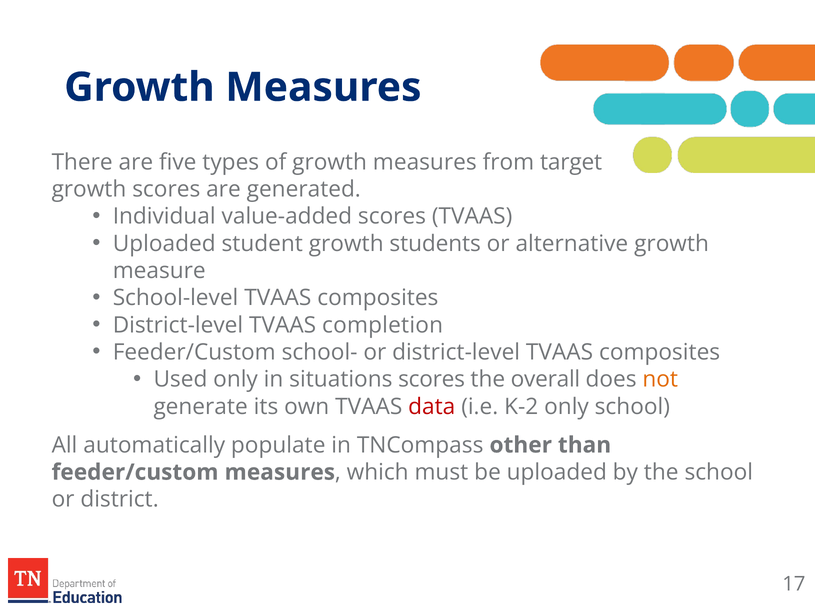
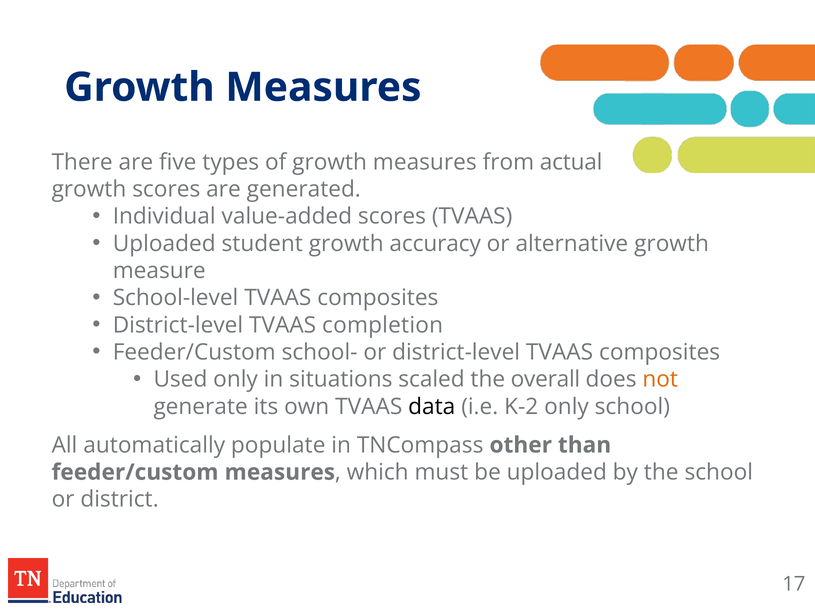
target: target -> actual
students: students -> accuracy
situations scores: scores -> scaled
data colour: red -> black
